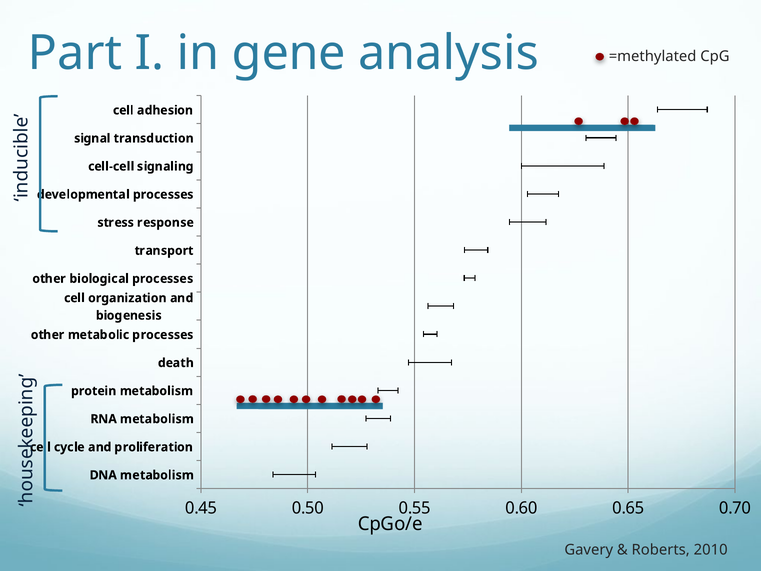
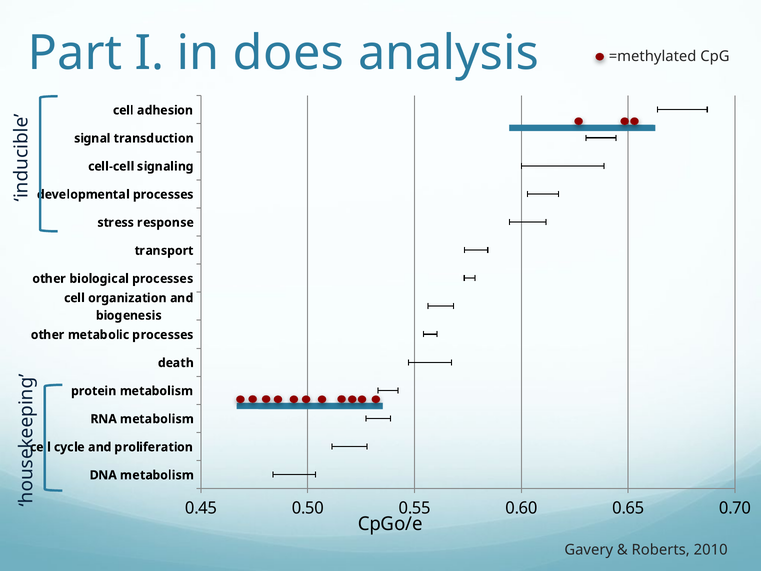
gene: gene -> does
